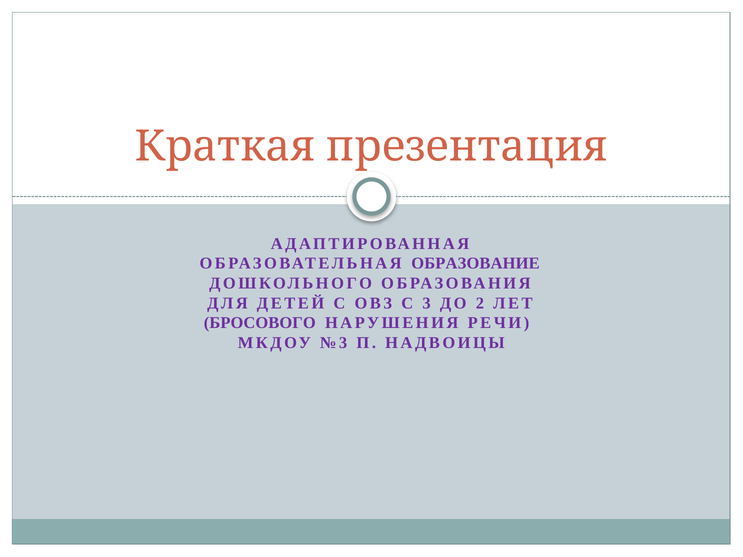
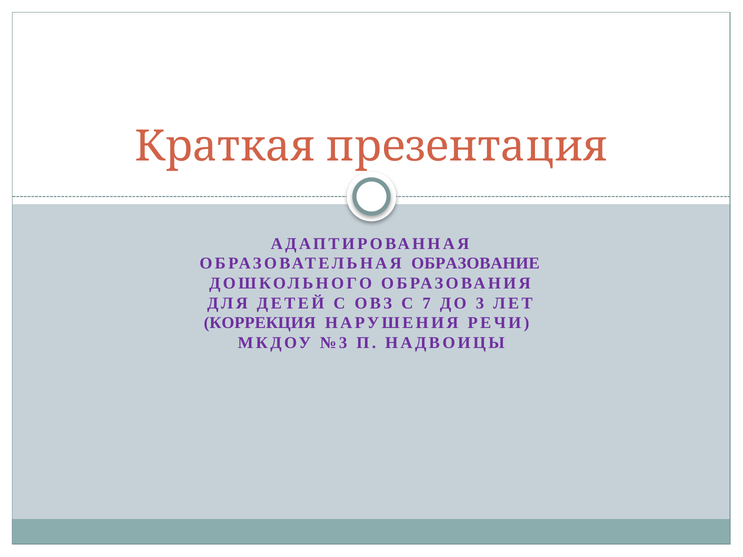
3: 3 -> 7
2: 2 -> 3
БРОСОВОГО: БРОСОВОГО -> КОРРЕКЦИЯ
